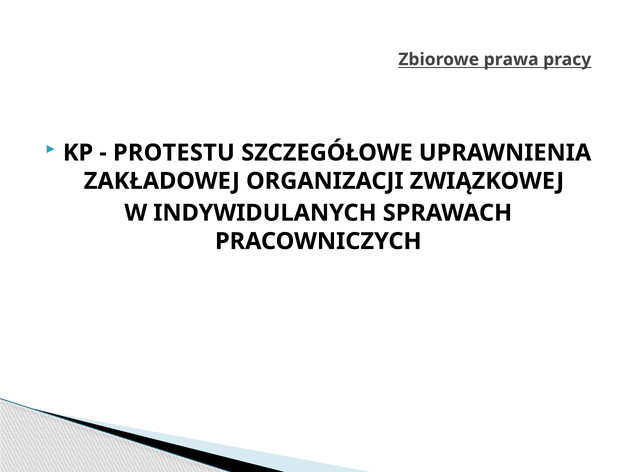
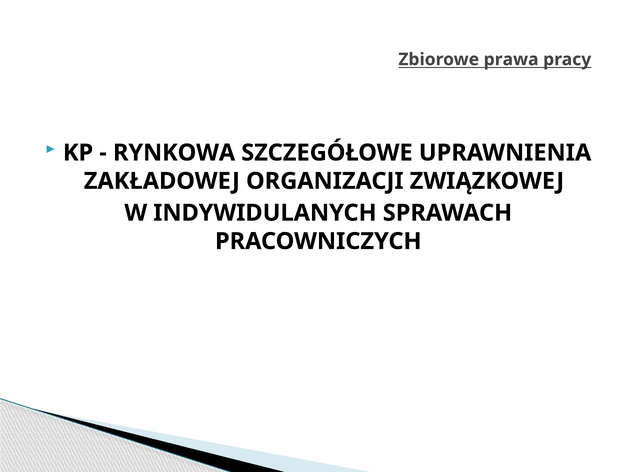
PROTESTU: PROTESTU -> RYNKOWA
